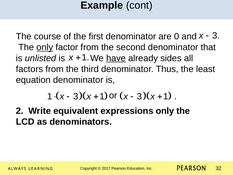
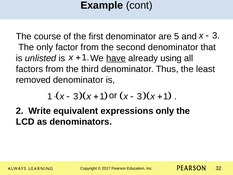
0: 0 -> 5
only at (45, 47) underline: present -> none
sides: sides -> using
equation: equation -> removed
